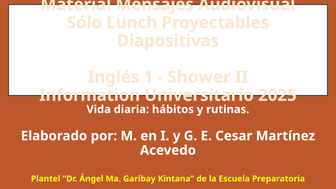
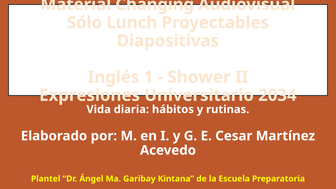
Mensajes: Mensajes -> Changing
Information: Information -> Expresiones
2025: 2025 -> 2034
